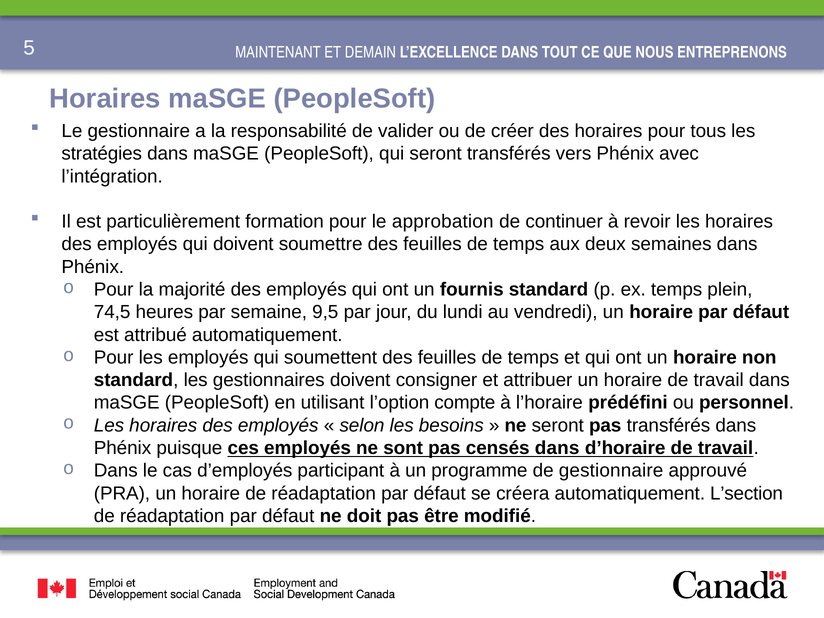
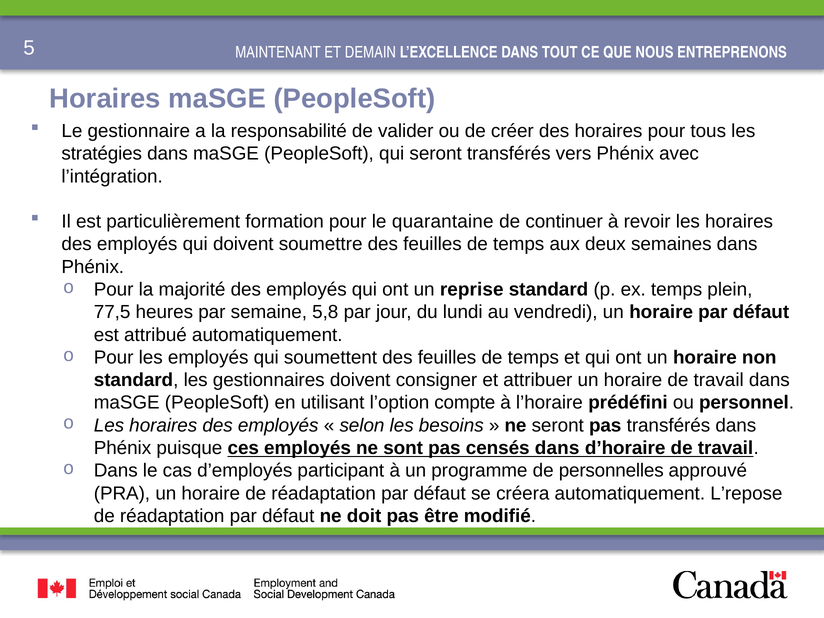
approbation: approbation -> quarantaine
fournis: fournis -> reprise
74,5: 74,5 -> 77,5
9,5: 9,5 -> 5,8
de gestionnaire: gestionnaire -> personnelles
L’section: L’section -> L’repose
